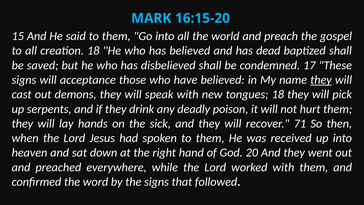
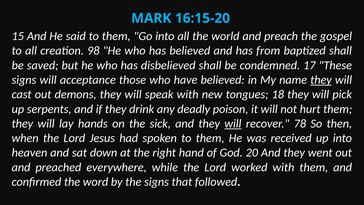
creation 18: 18 -> 98
dead: dead -> from
will at (233, 123) underline: none -> present
71: 71 -> 78
